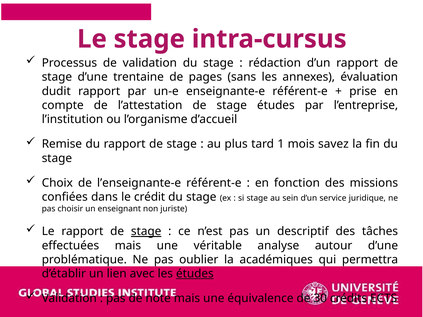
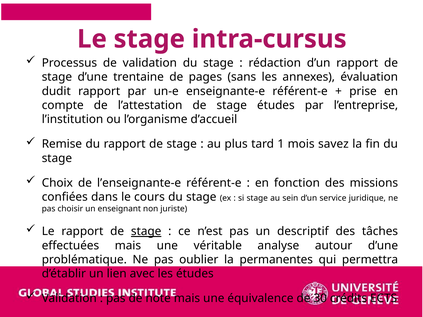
crédit: crédit -> cours
académiques: académiques -> permanentes
études at (195, 274) underline: present -> none
